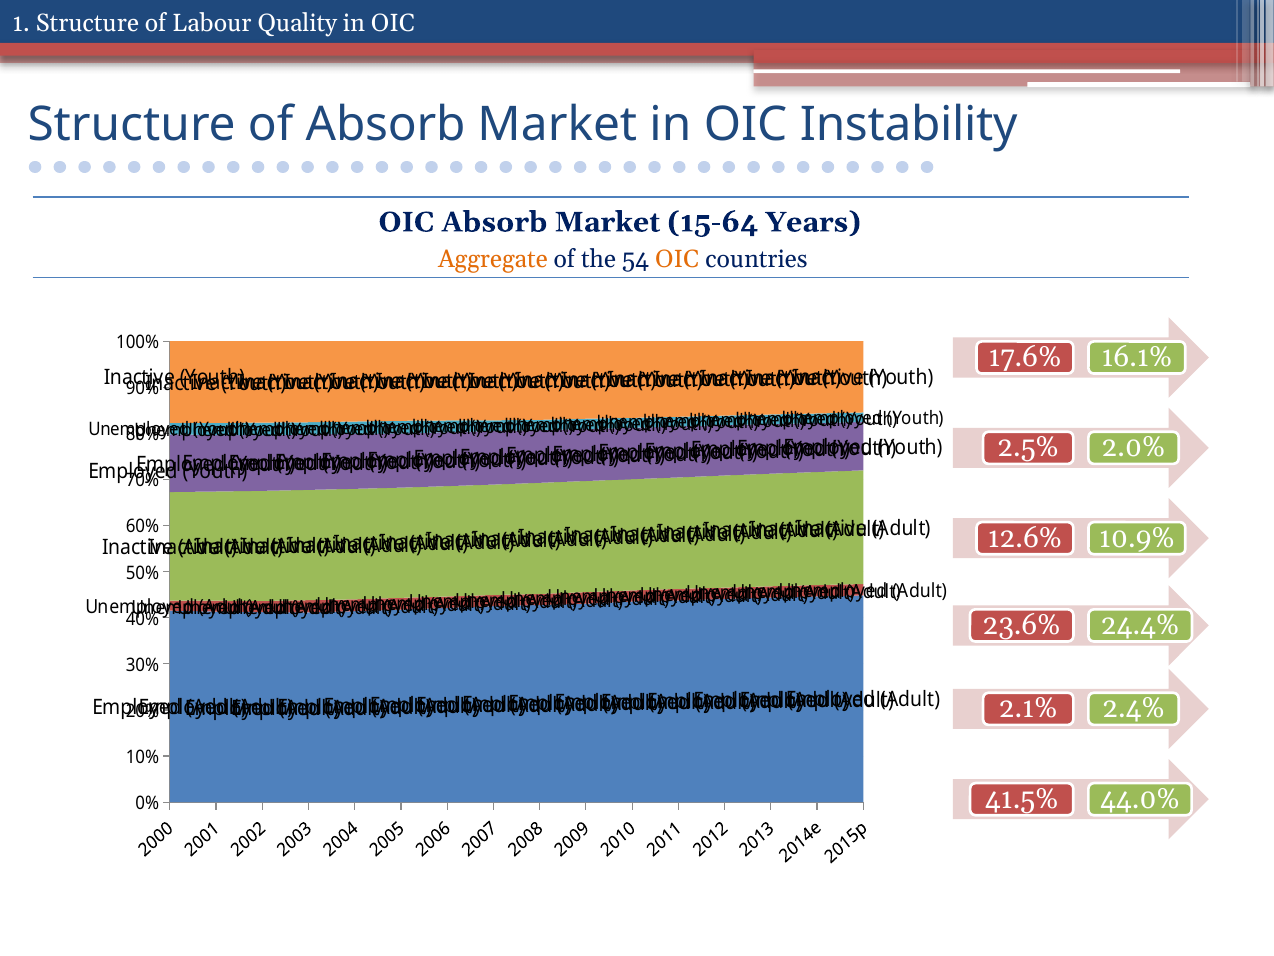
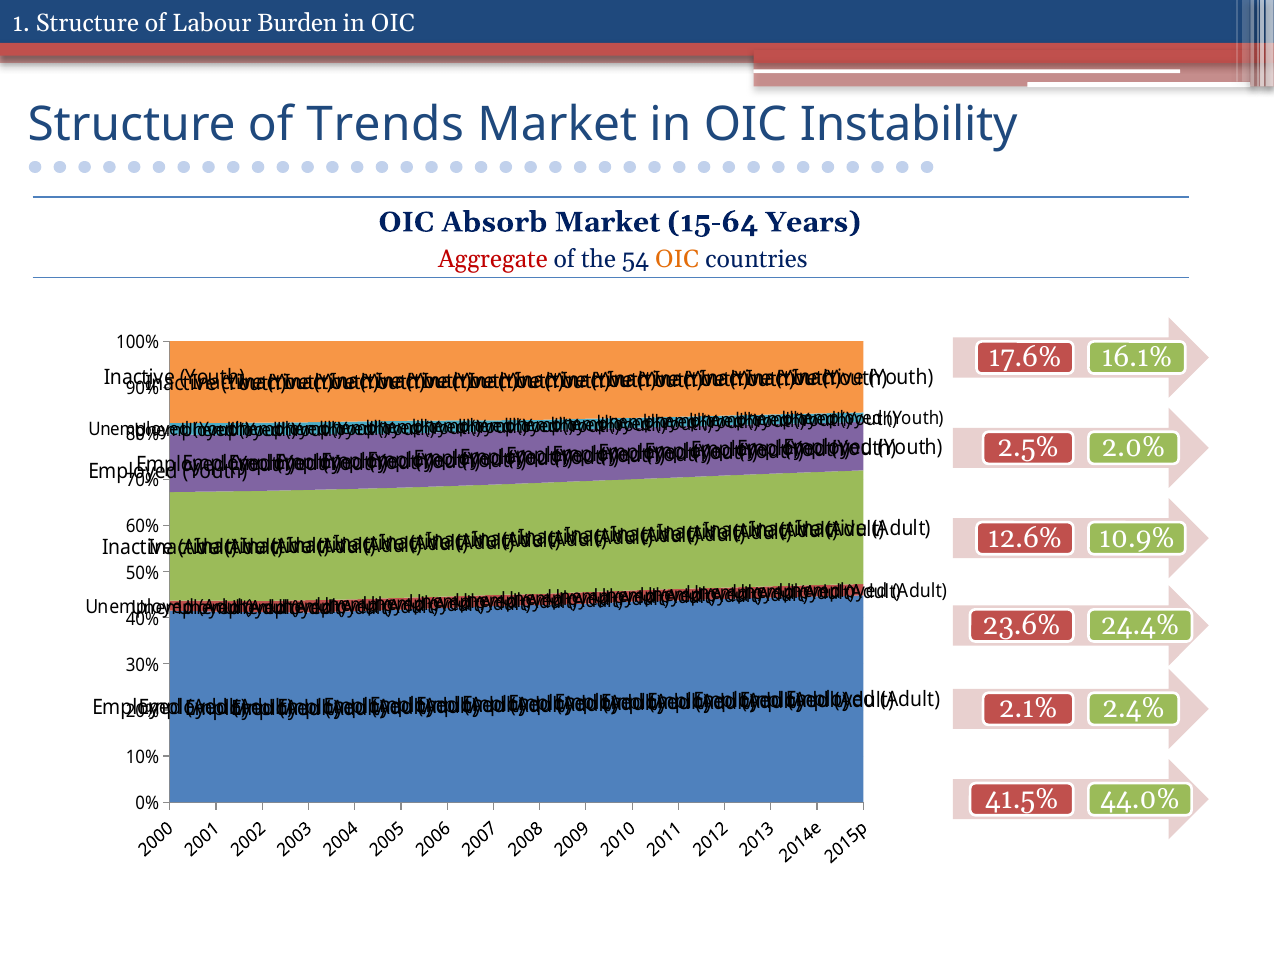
Quality: Quality -> Burden
of Absorb: Absorb -> Trends
Aggregate colour: orange -> red
